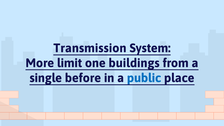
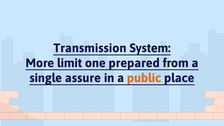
buildings: buildings -> prepared
before: before -> assure
public colour: blue -> orange
